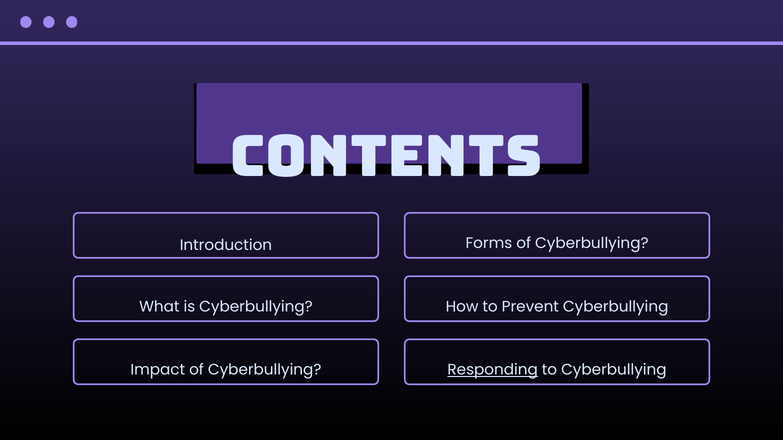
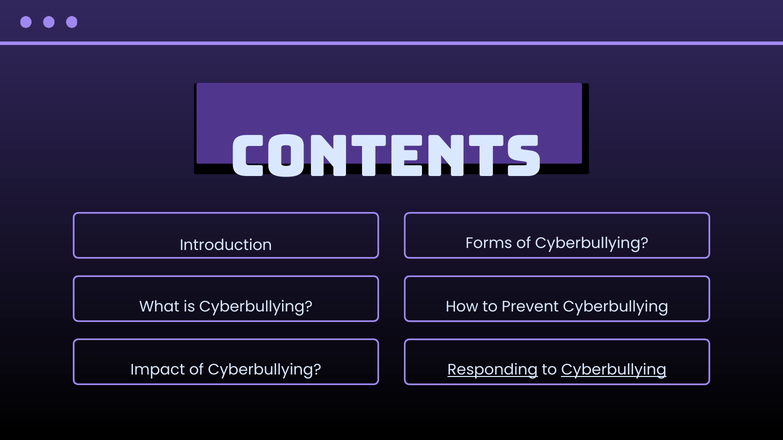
Cyberbullying at (614, 370) underline: none -> present
